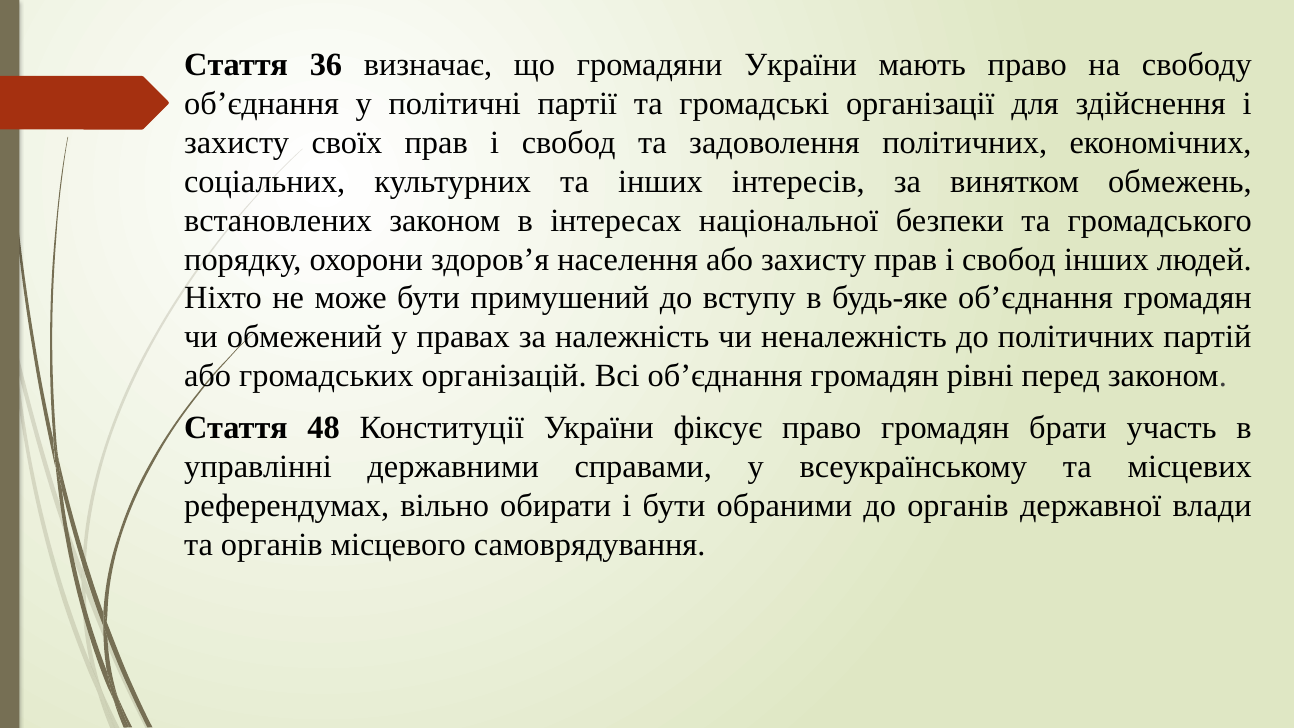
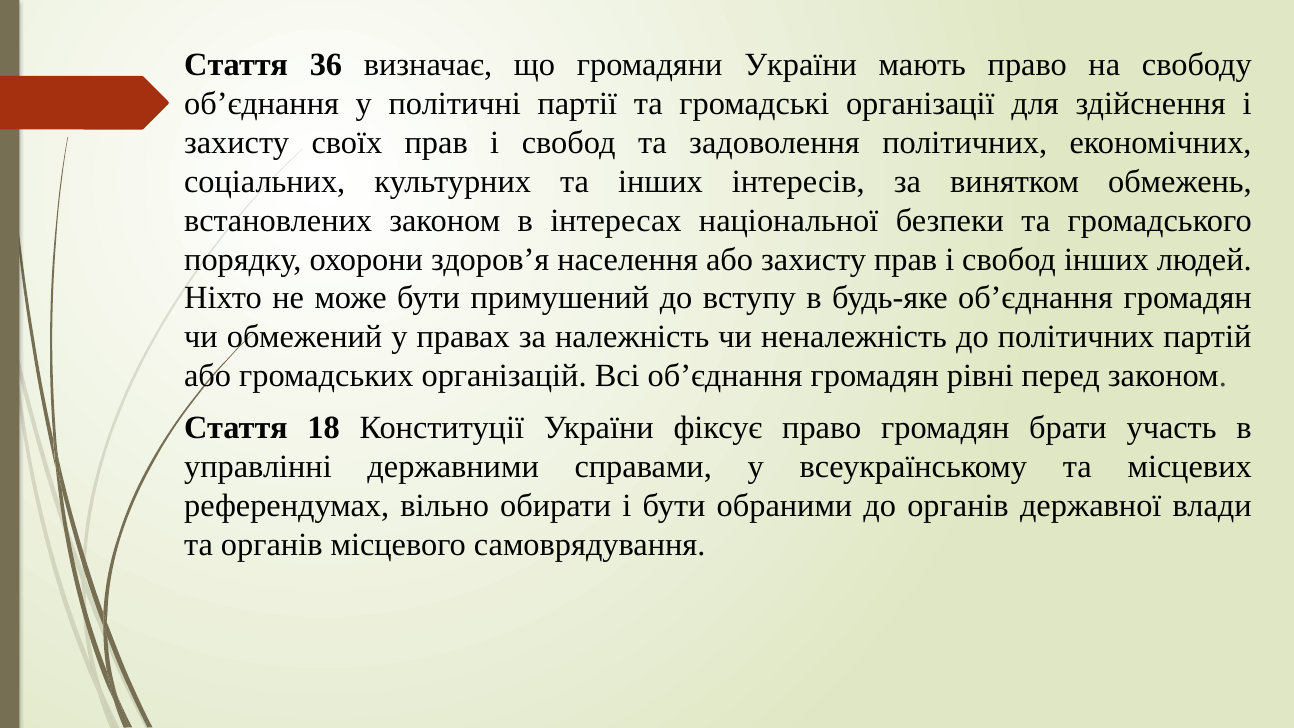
48: 48 -> 18
